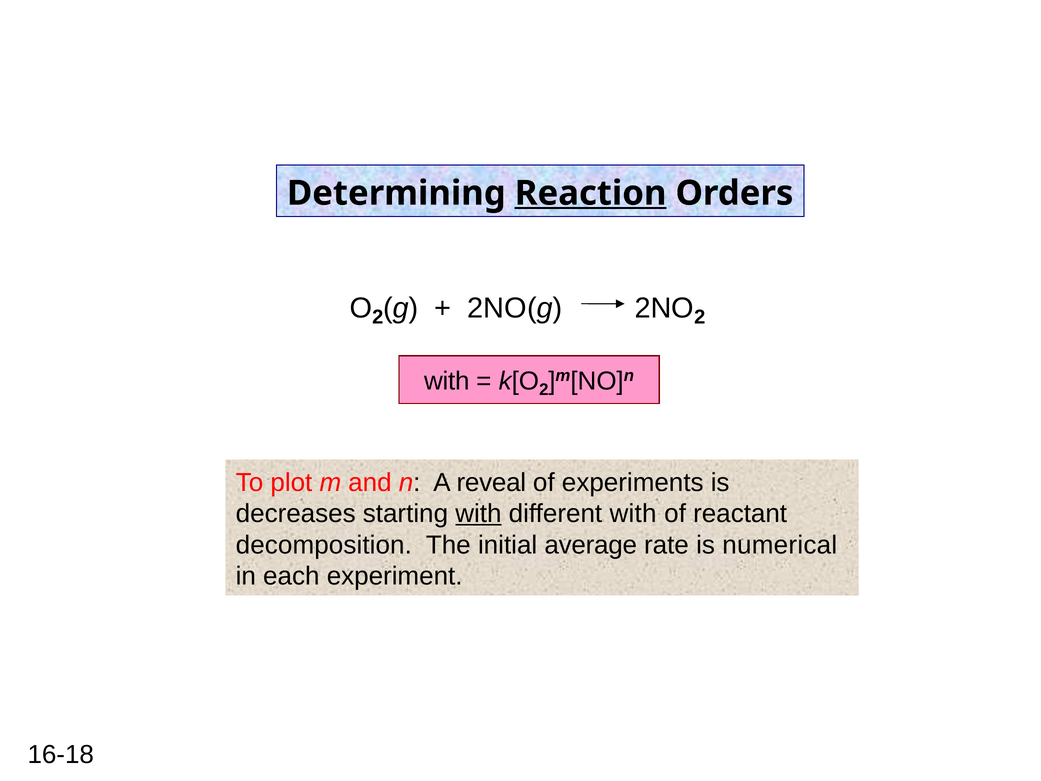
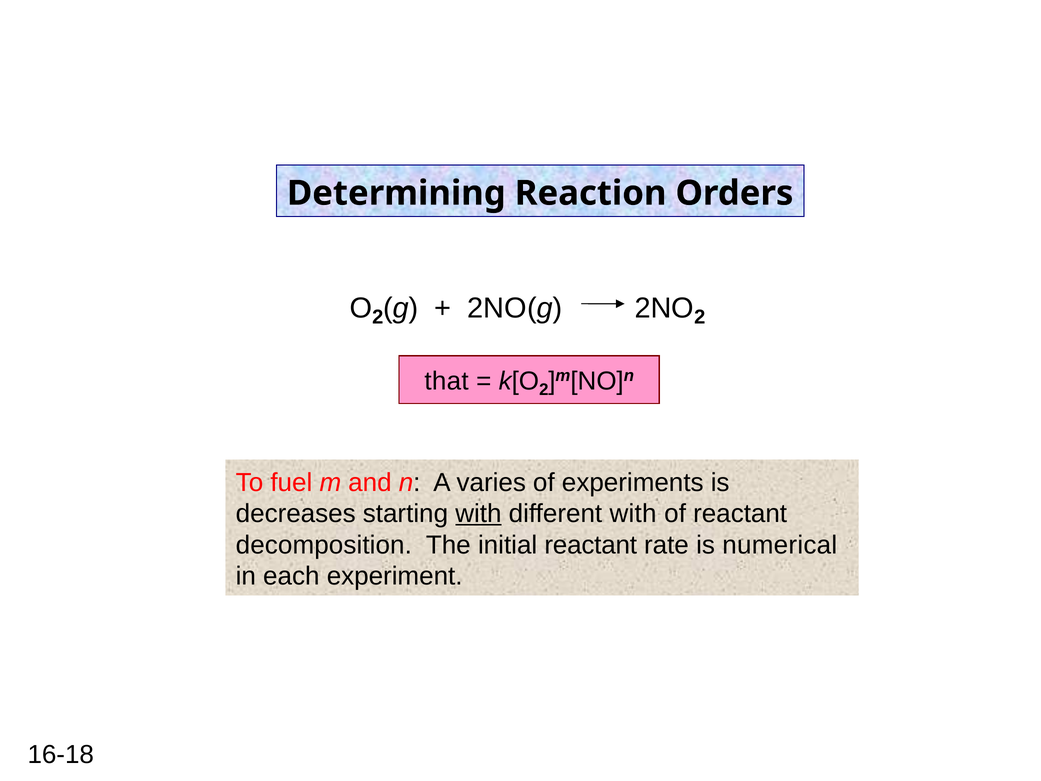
Reaction underline: present -> none
with at (447, 381): with -> that
plot: plot -> fuel
reveal: reveal -> varies
initial average: average -> reactant
